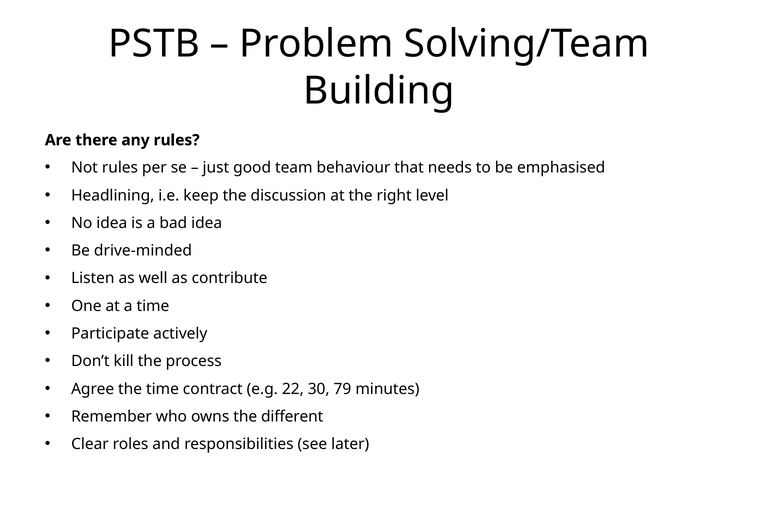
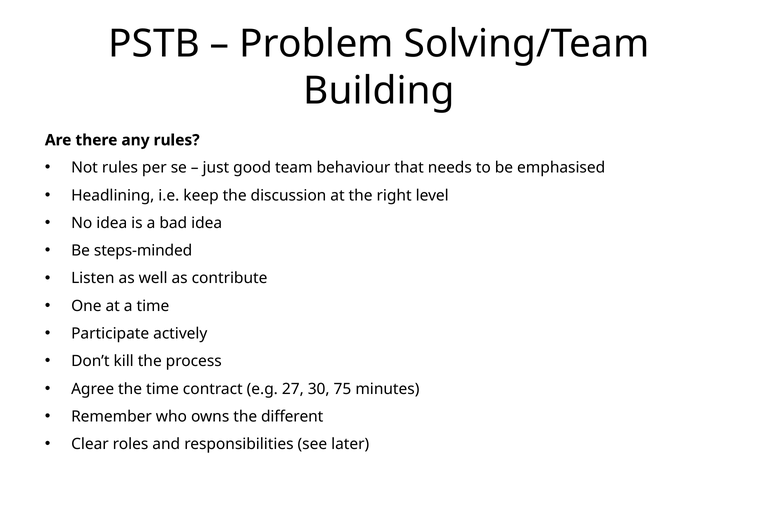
drive-minded: drive-minded -> steps-minded
22: 22 -> 27
79: 79 -> 75
